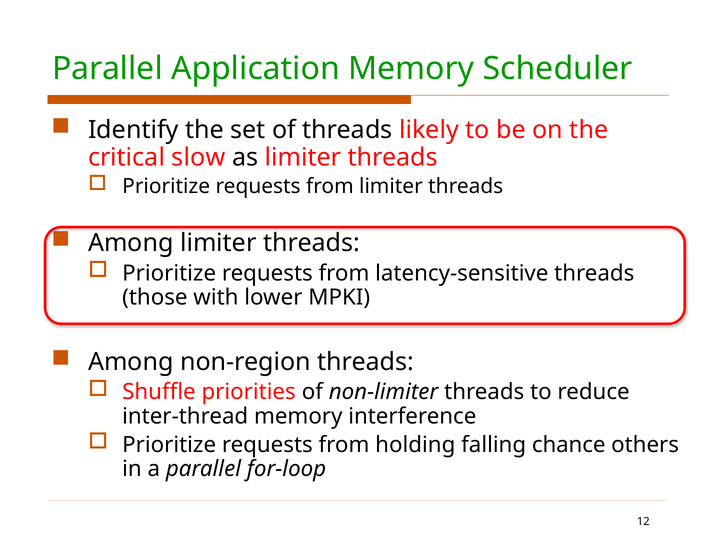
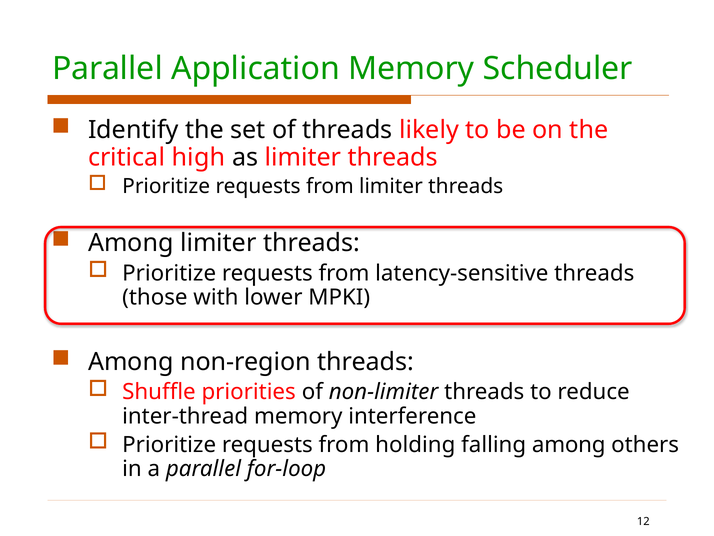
slow: slow -> high
falling chance: chance -> among
